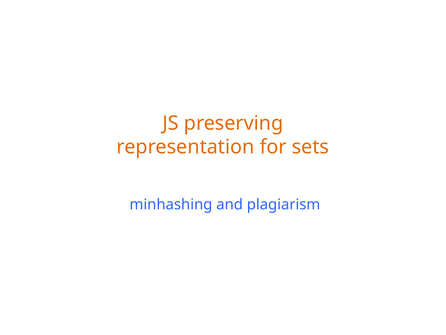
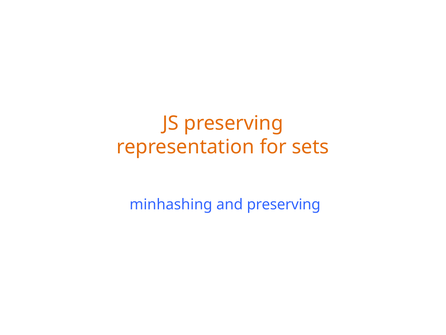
and plagiarism: plagiarism -> preserving
